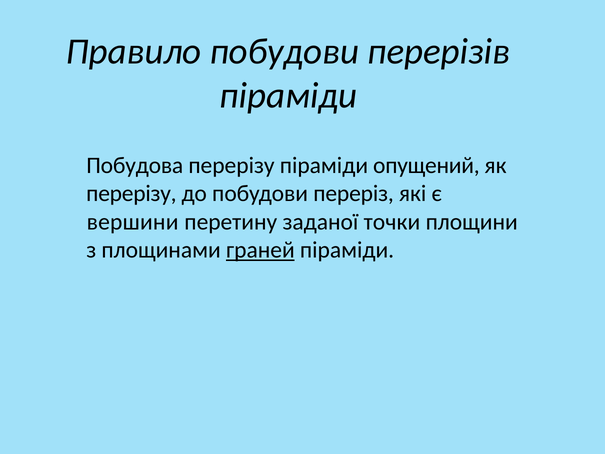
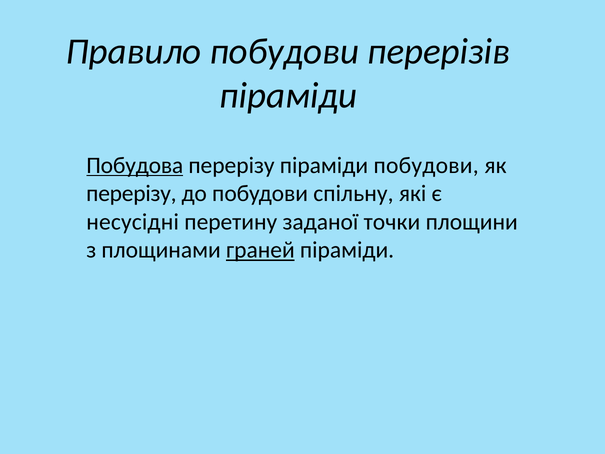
Побудова underline: none -> present
піраміди опущений: опущений -> побудови
переріз: переріз -> спільну
вершини: вершини -> несусідні
